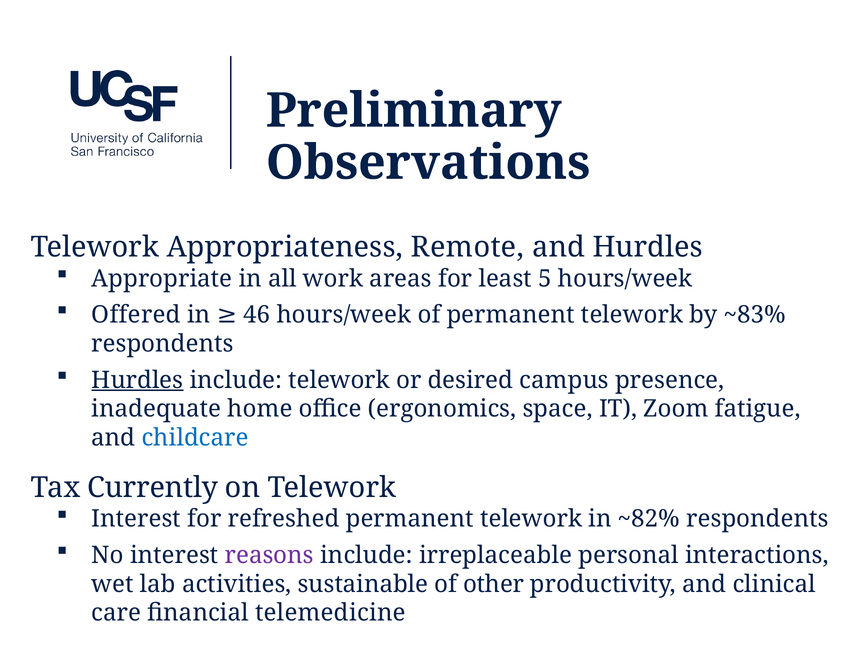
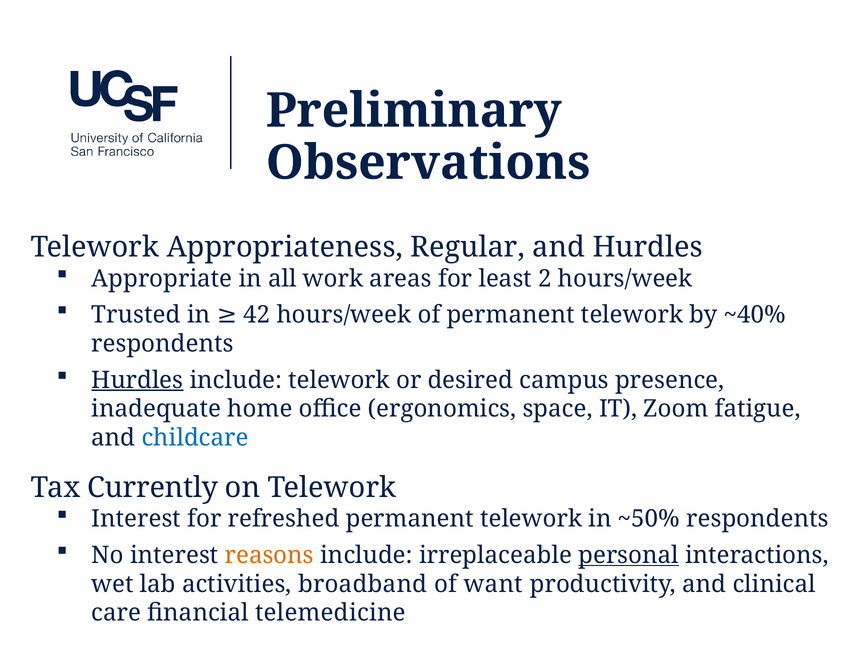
Remote: Remote -> Regular
5: 5 -> 2
Offered: Offered -> Trusted
46: 46 -> 42
~83%: ~83% -> ~40%
~82%: ~82% -> ~50%
reasons colour: purple -> orange
personal underline: none -> present
sustainable: sustainable -> broadband
other: other -> want
